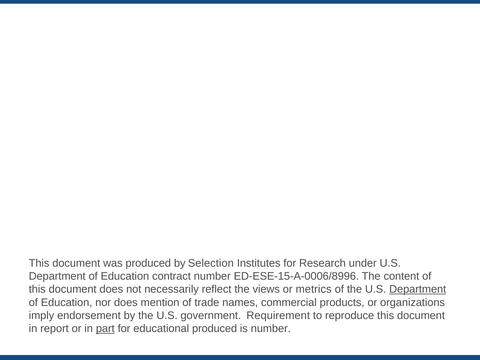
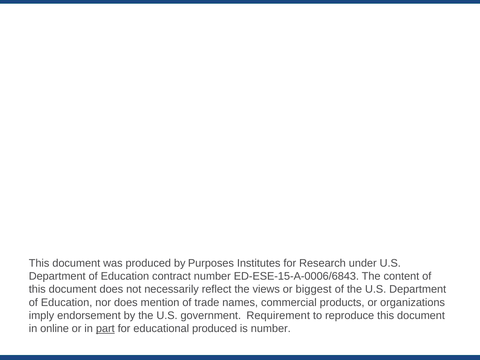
Selection: Selection -> Purposes
ED-ESE-15-A-0006/8996: ED-ESE-15-A-0006/8996 -> ED-ESE-15-A-0006/6843
metrics: metrics -> biggest
Department at (418, 289) underline: present -> none
report: report -> online
